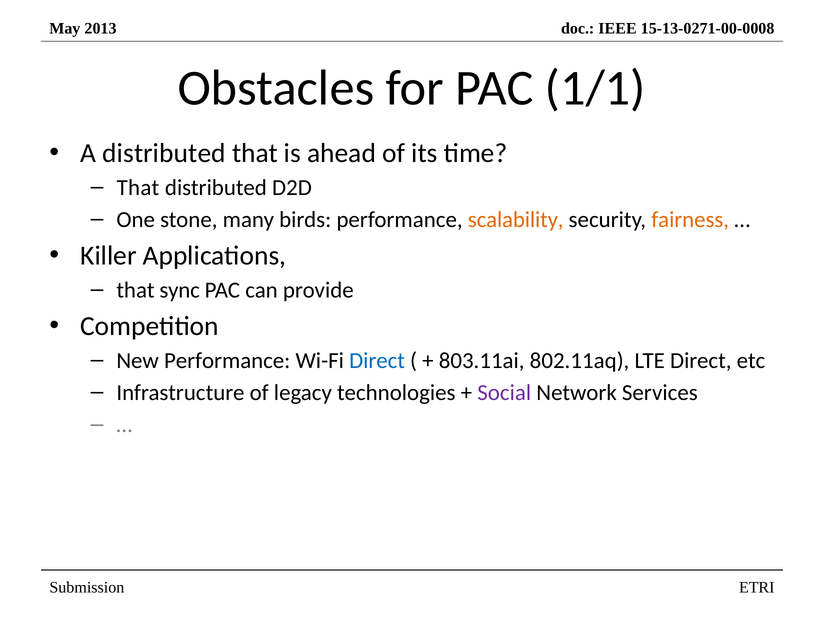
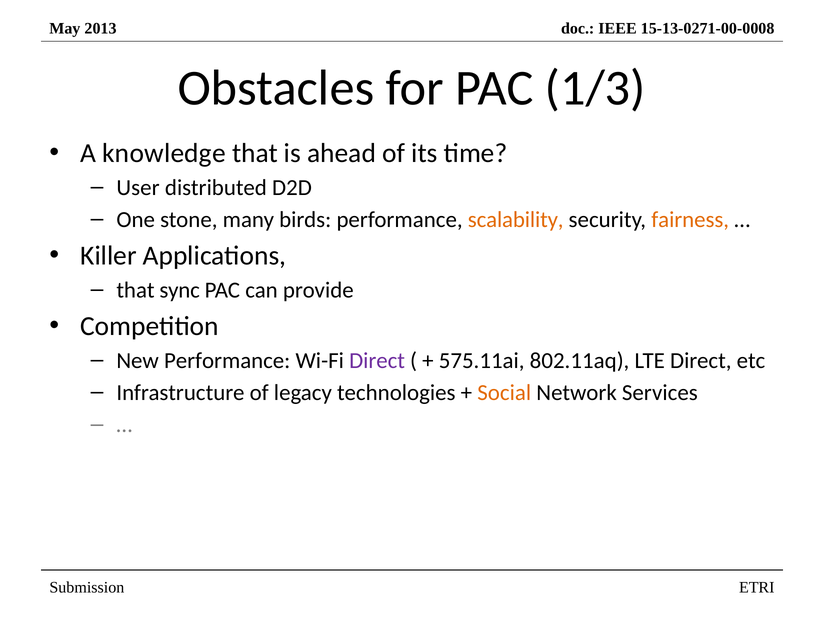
1/1: 1/1 -> 1/3
A distributed: distributed -> knowledge
That at (138, 188): That -> User
Direct at (377, 361) colour: blue -> purple
803.11ai: 803.11ai -> 575.11ai
Social colour: purple -> orange
